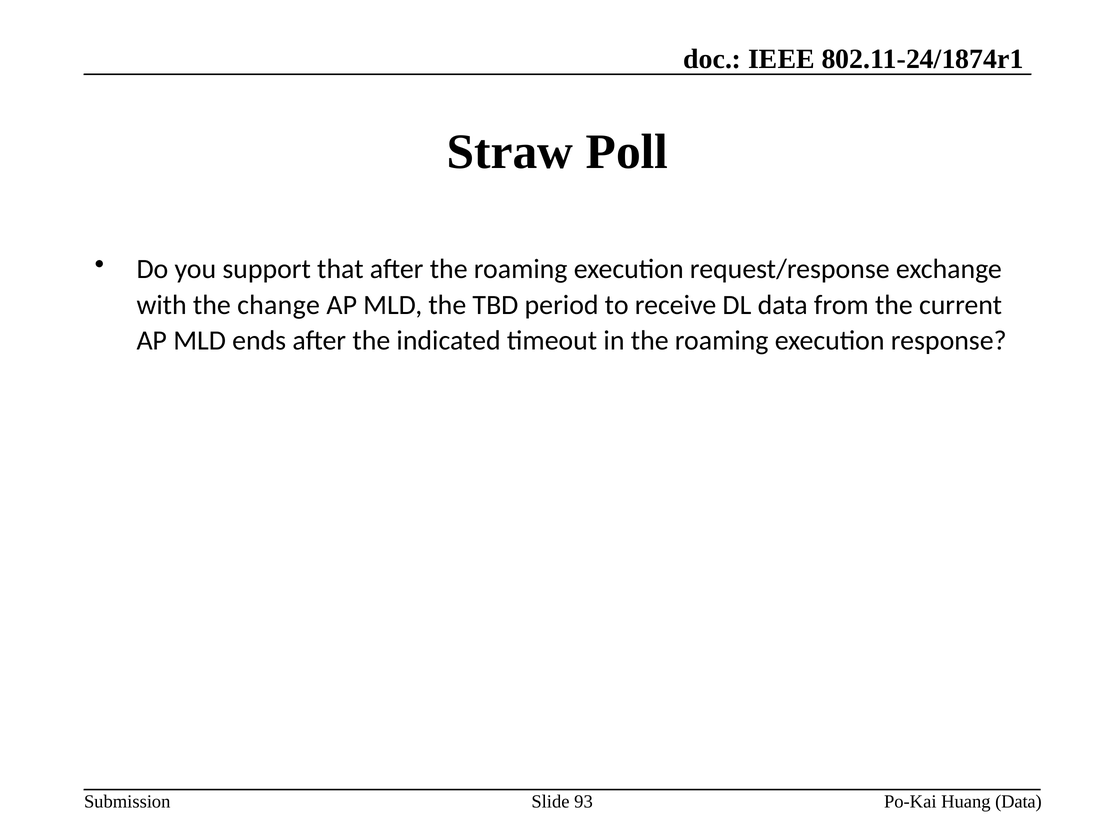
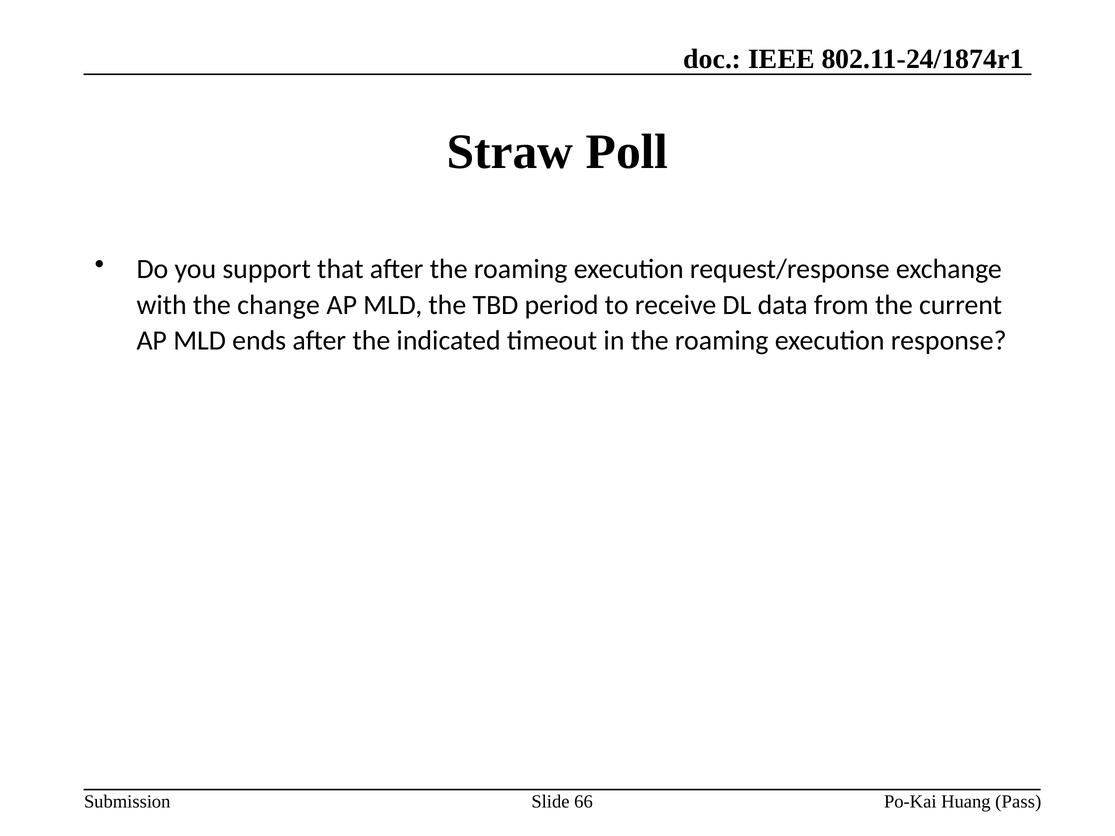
93: 93 -> 66
Huang Data: Data -> Pass
